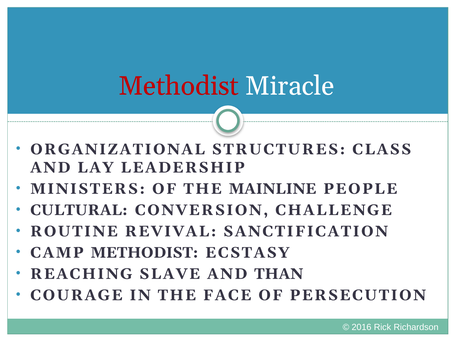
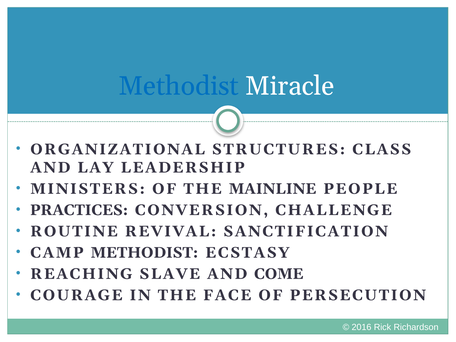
Methodist at (179, 86) colour: red -> blue
CULTURAL: CULTURAL -> PRACTICES
THAN: THAN -> COME
